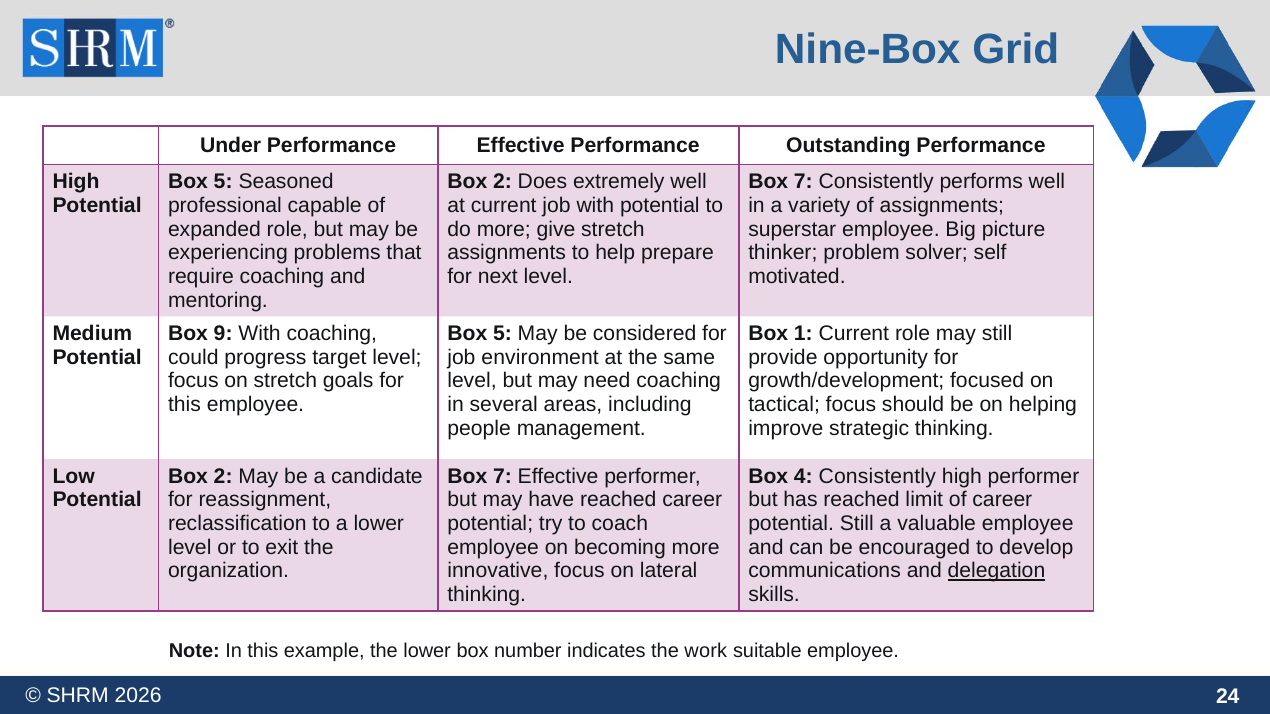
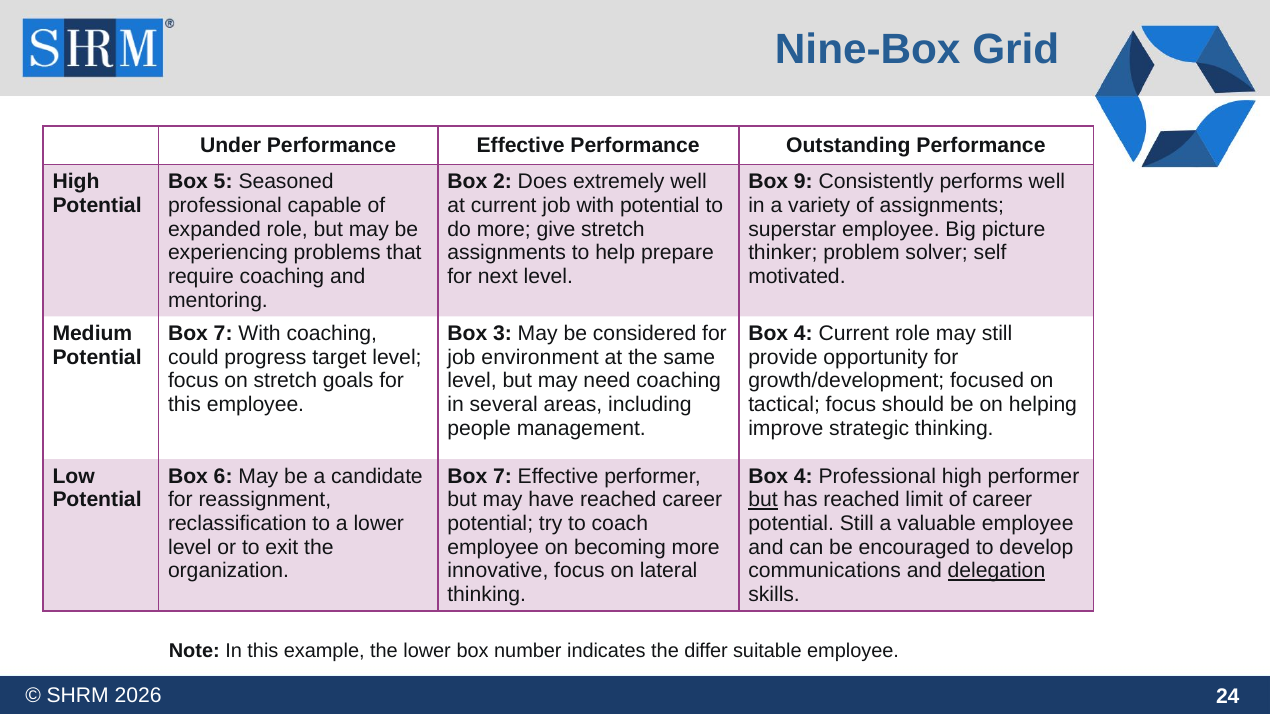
7 at (803, 182): 7 -> 9
9 at (223, 334): 9 -> 7
5 at (502, 334): 5 -> 3
1 at (803, 334): 1 -> 4
2 at (223, 476): 2 -> 6
4 Consistently: Consistently -> Professional
but at (763, 500) underline: none -> present
work: work -> differ
